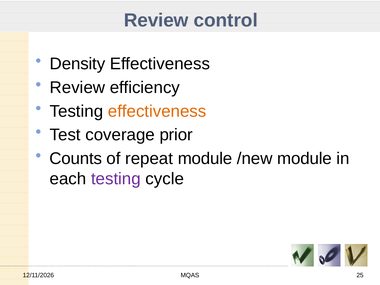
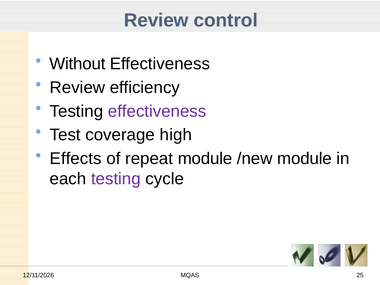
Density: Density -> Without
effectiveness at (157, 111) colour: orange -> purple
prior: prior -> high
Counts: Counts -> Effects
